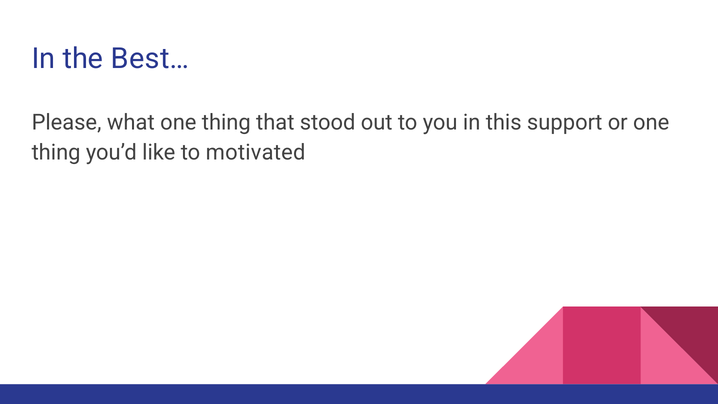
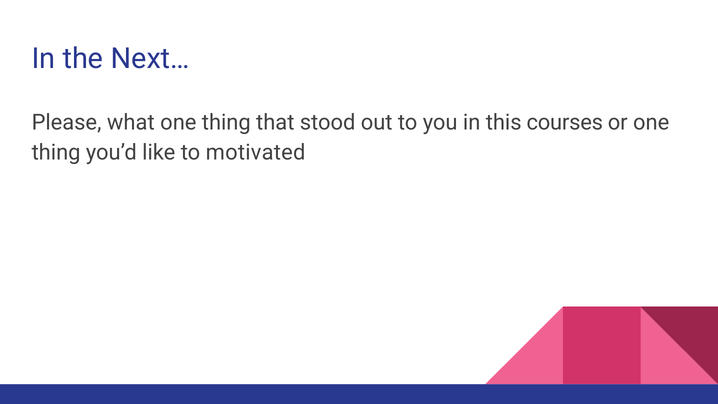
Best…: Best… -> Next…
support: support -> courses
